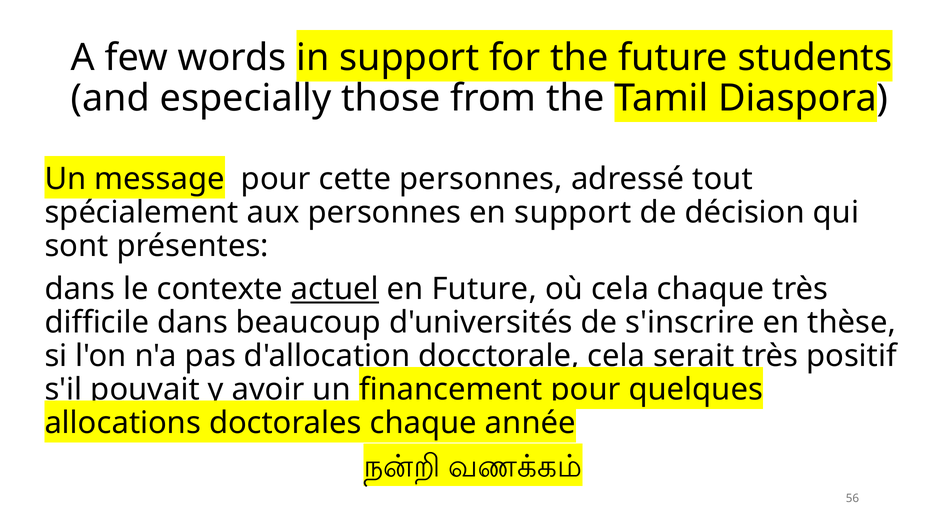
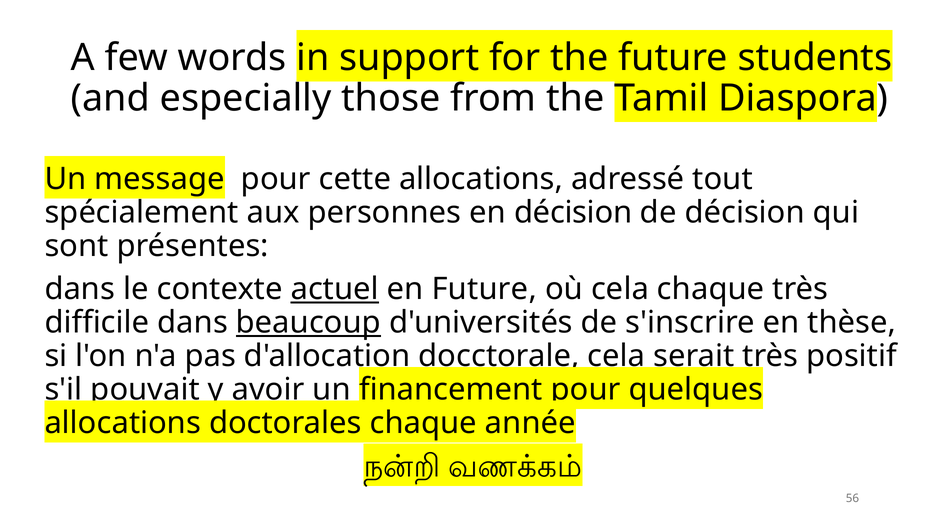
cette personnes: personnes -> allocations
en support: support -> décision
beaucoup underline: none -> present
